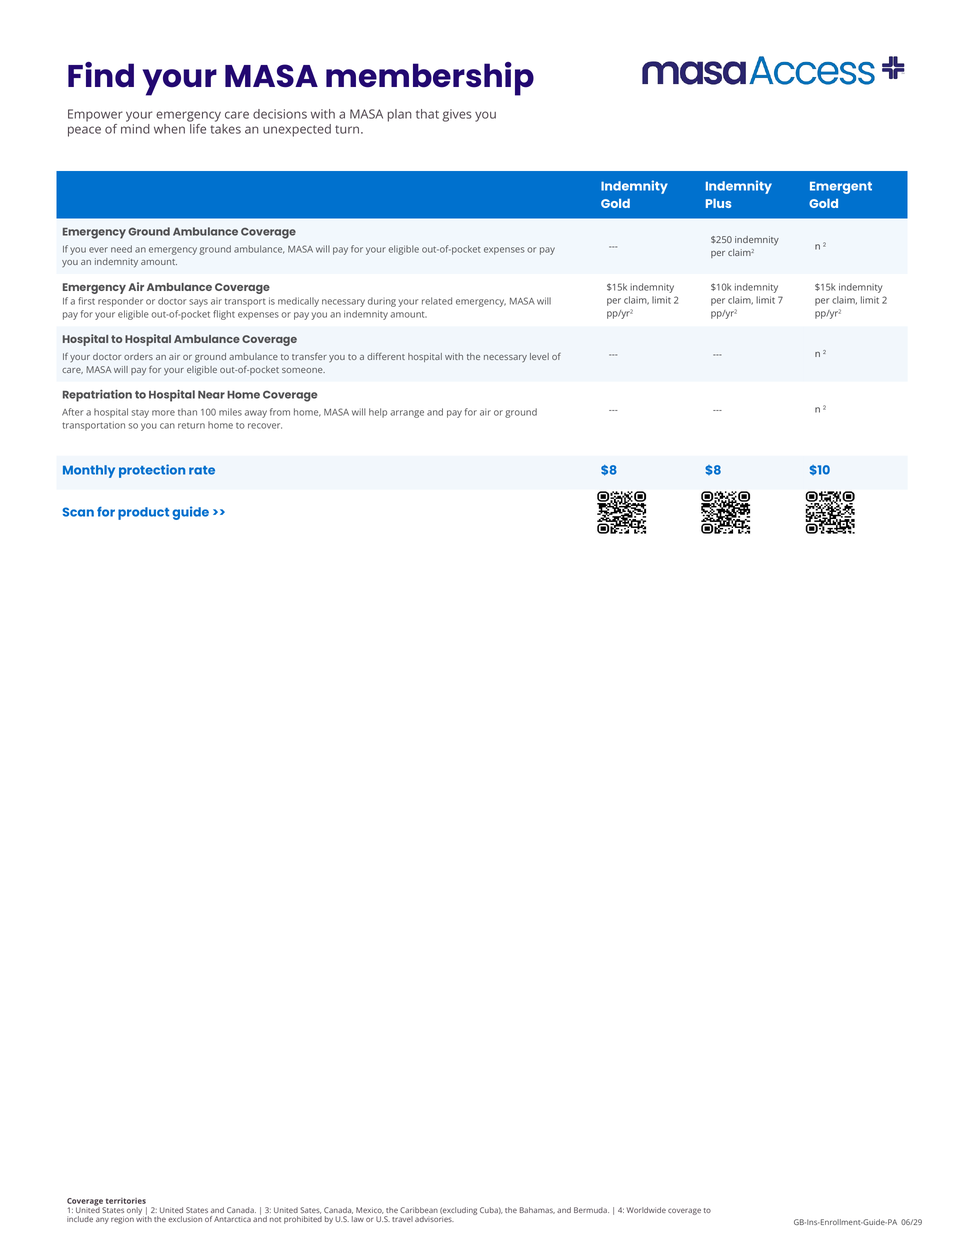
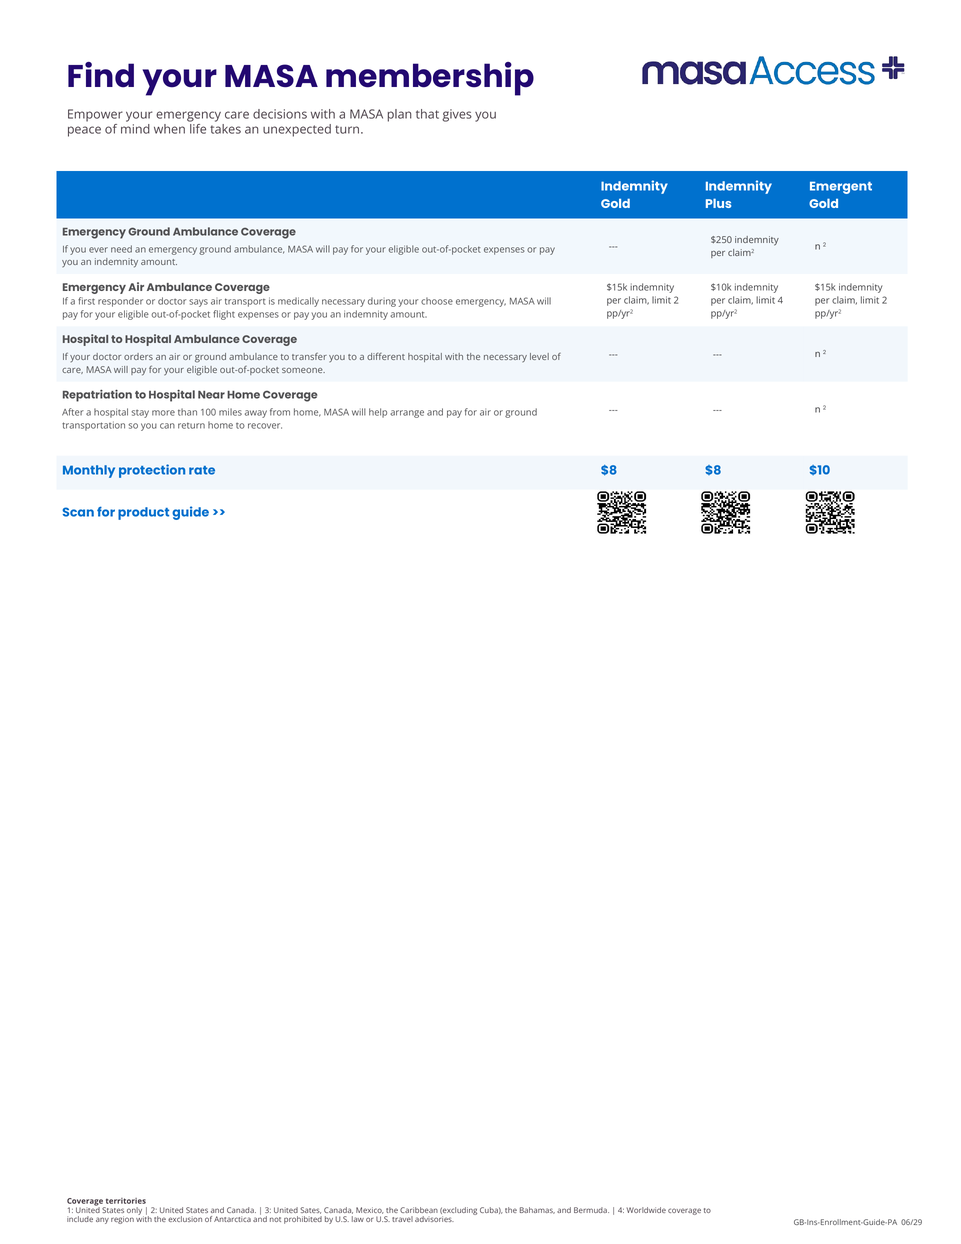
limit 7: 7 -> 4
related: related -> choose
